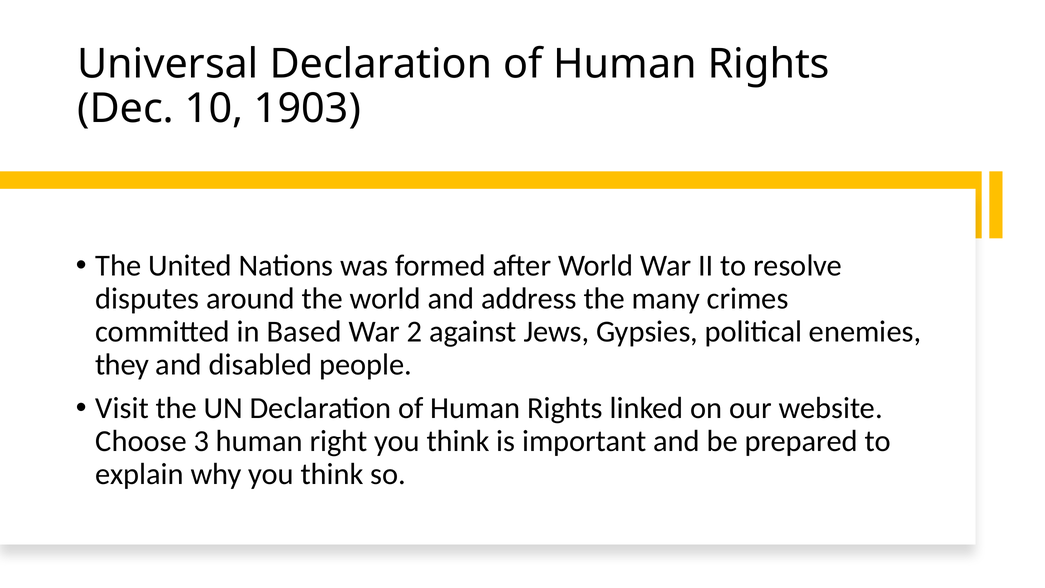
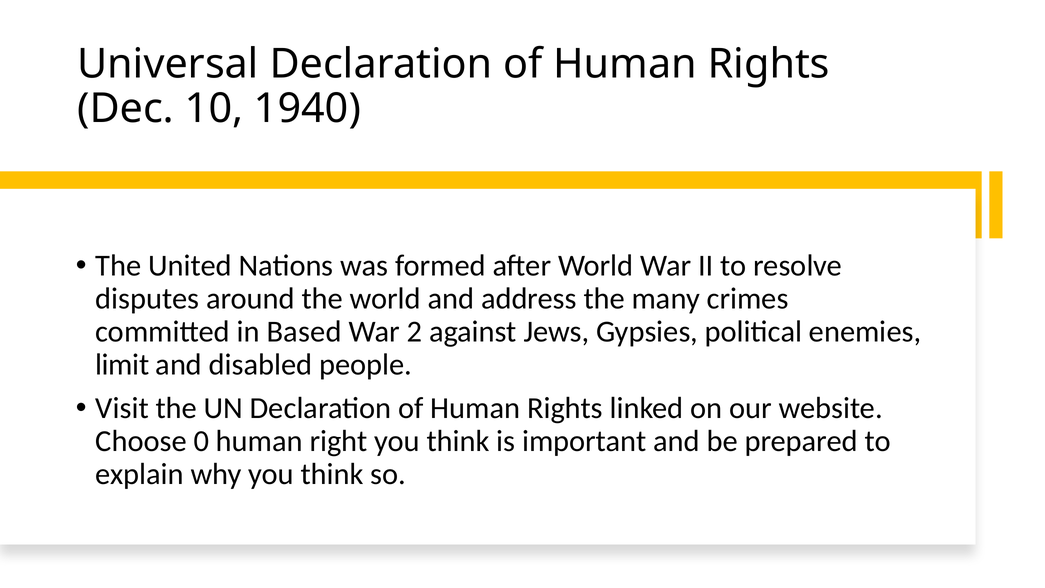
1903: 1903 -> 1940
they: they -> limit
3: 3 -> 0
